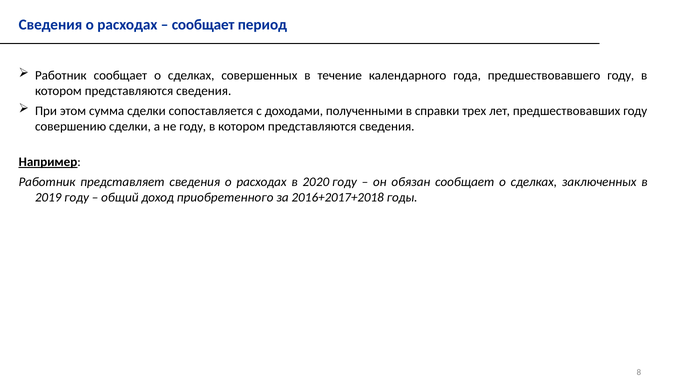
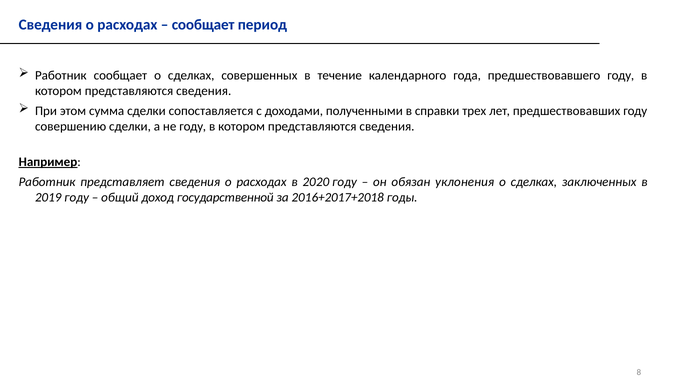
обязан сообщает: сообщает -> уклонения
приобретенного: приобретенного -> государственной
